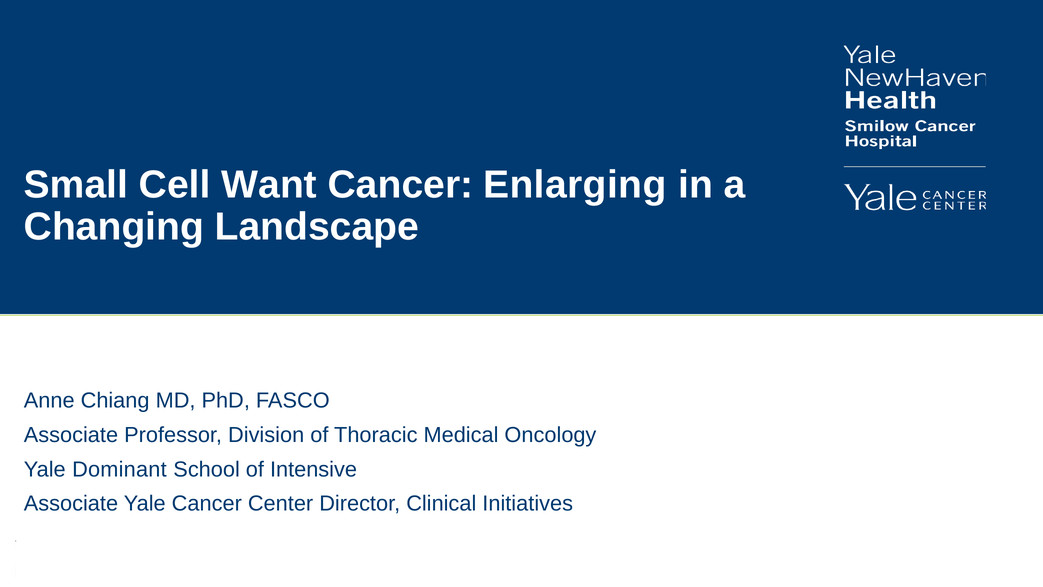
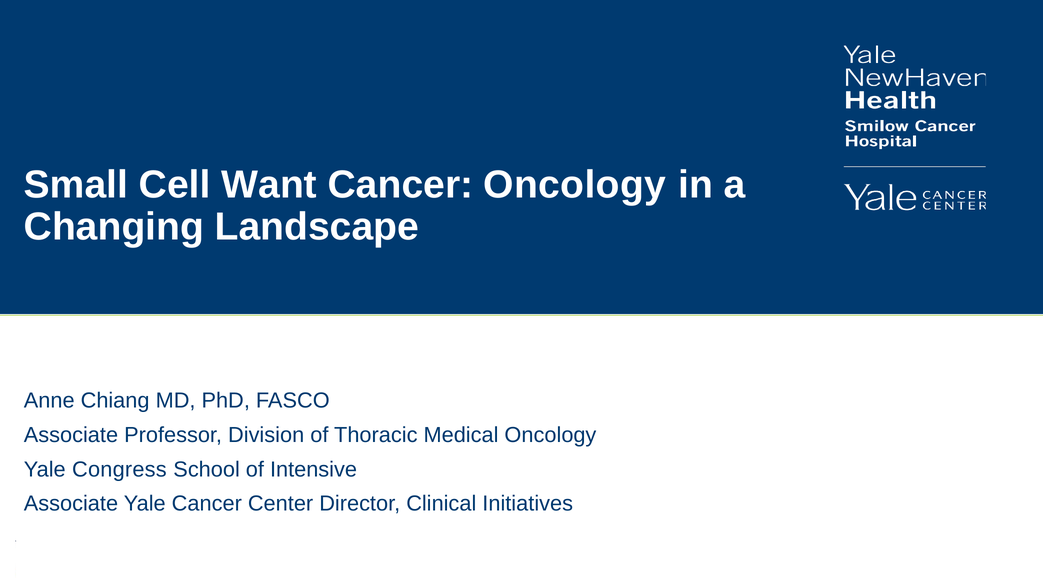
Cancer Enlarging: Enlarging -> Oncology
Dominant: Dominant -> Congress
